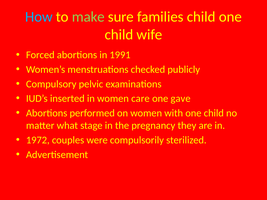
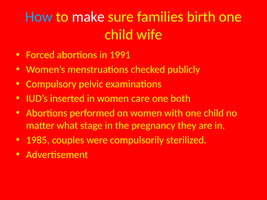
make colour: light green -> white
families child: child -> birth
gave: gave -> both
1972: 1972 -> 1985
